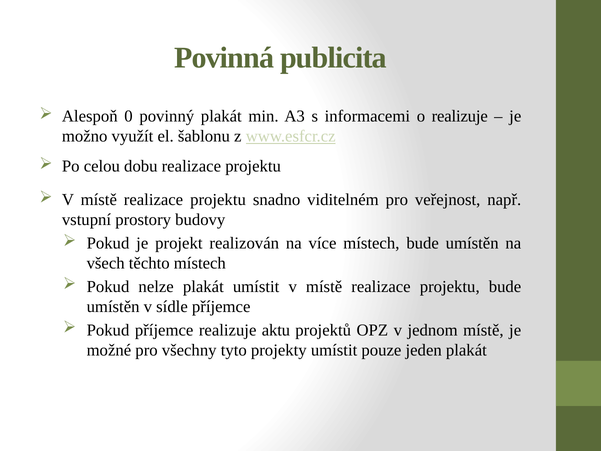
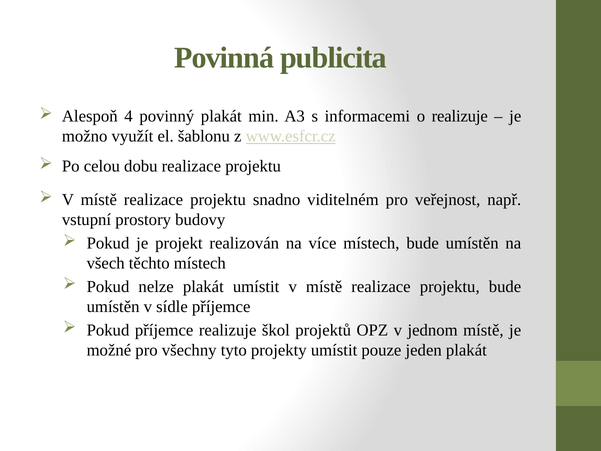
0: 0 -> 4
aktu: aktu -> škol
